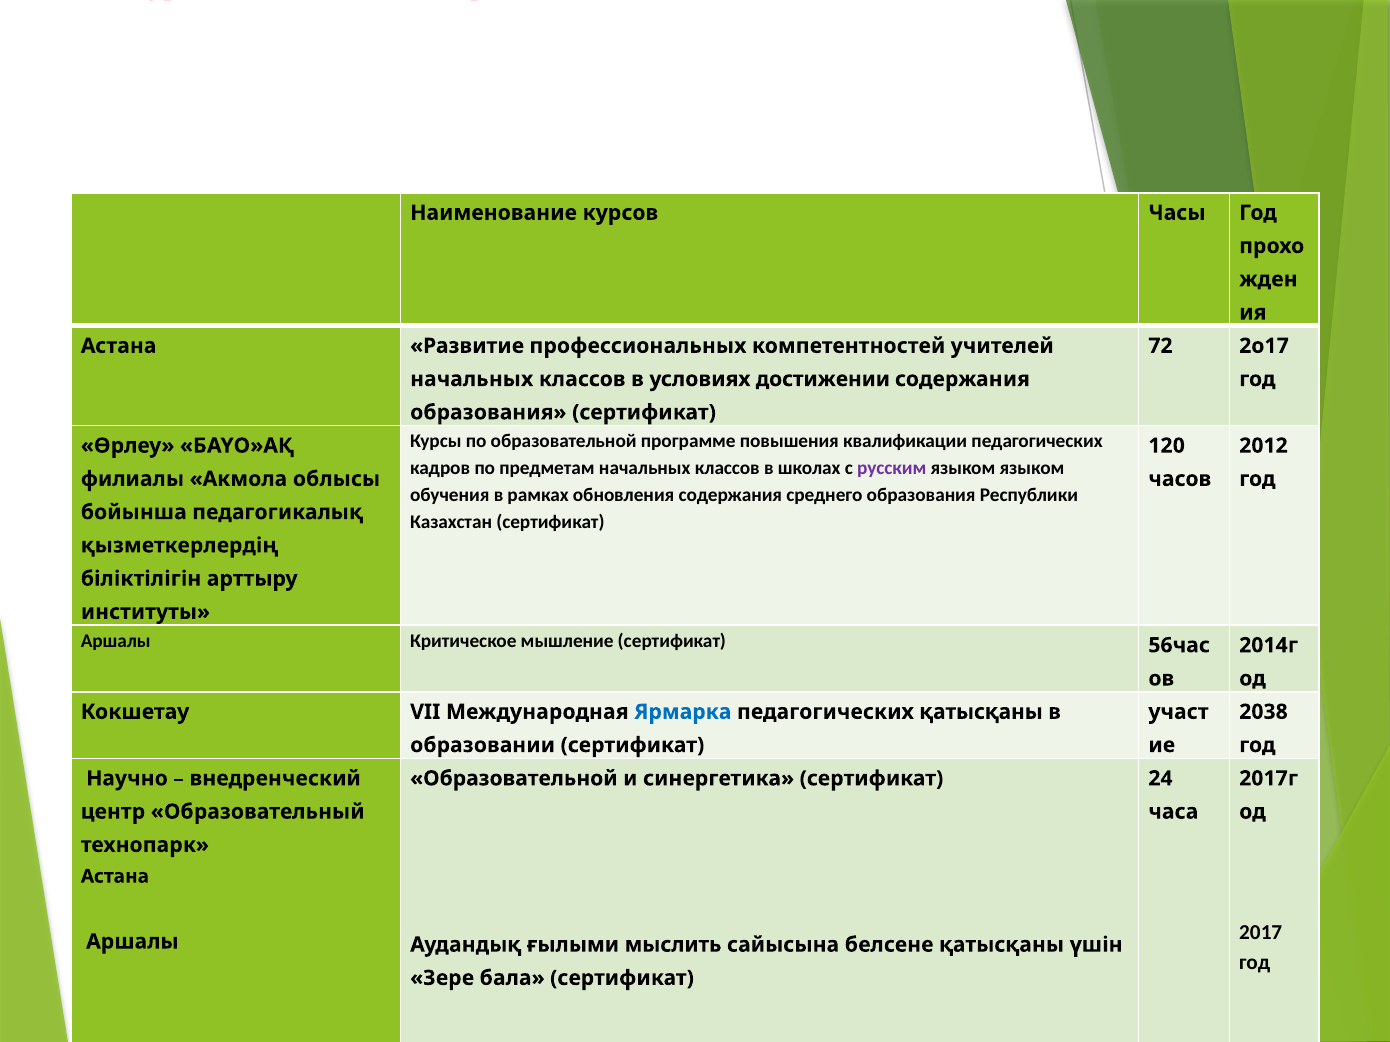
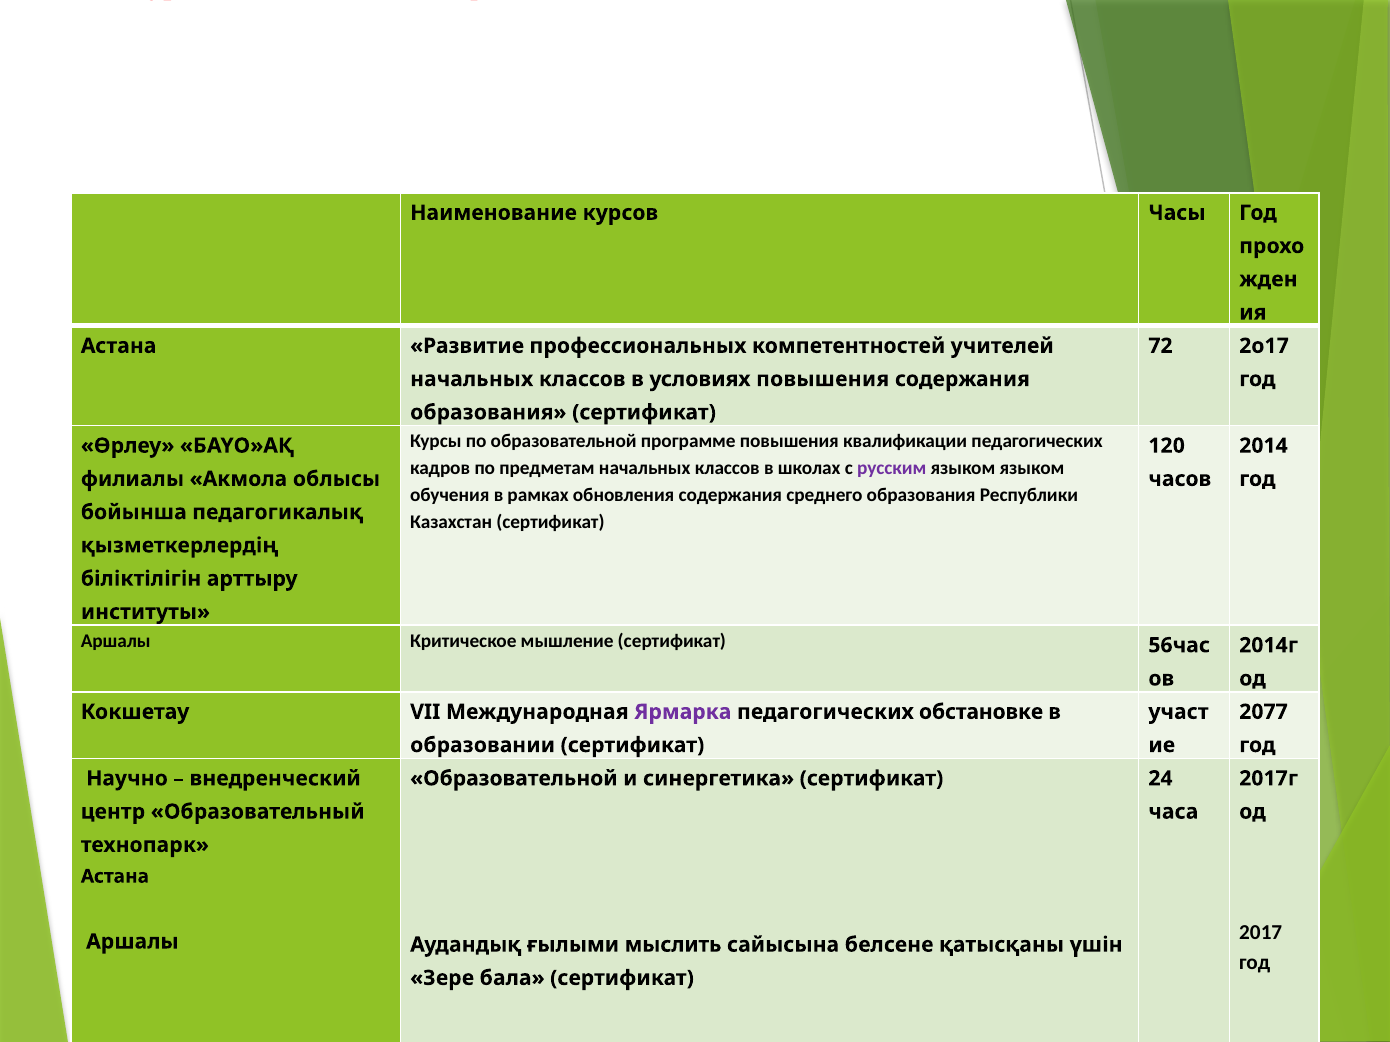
условиях достижении: достижении -> повышения
2012: 2012 -> 2014
Ярмарка colour: blue -> purple
педагогических қатысқаны: қатысқаны -> обстановке
2038: 2038 -> 2077
